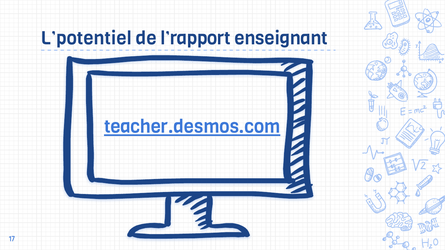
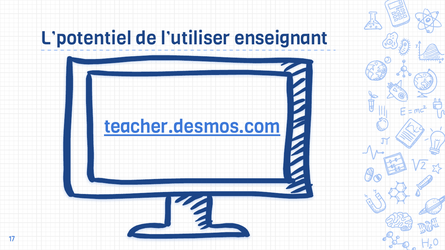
l’rapport: l’rapport -> l’utiliser
